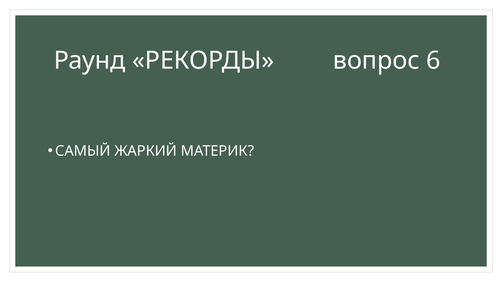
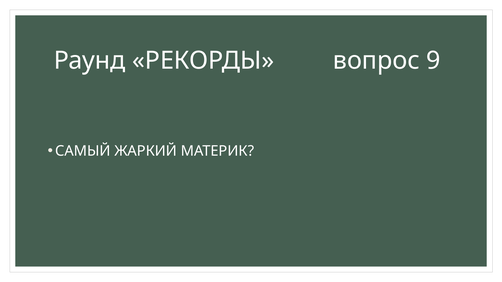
6: 6 -> 9
